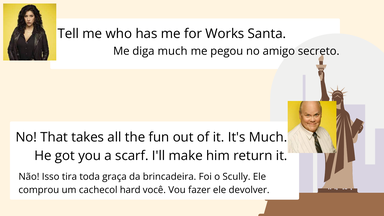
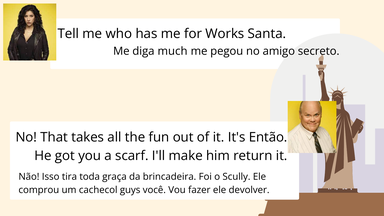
It's Much: Much -> Então
hard: hard -> guys
